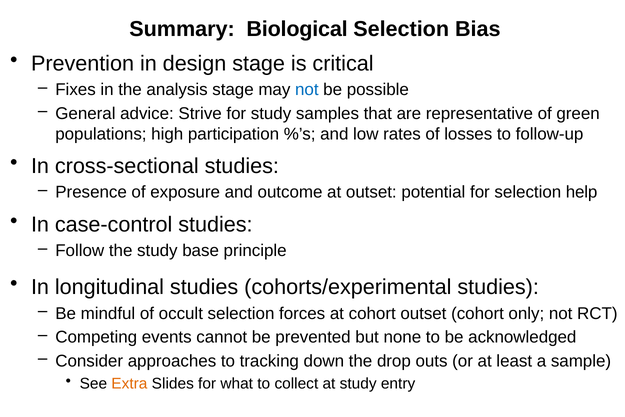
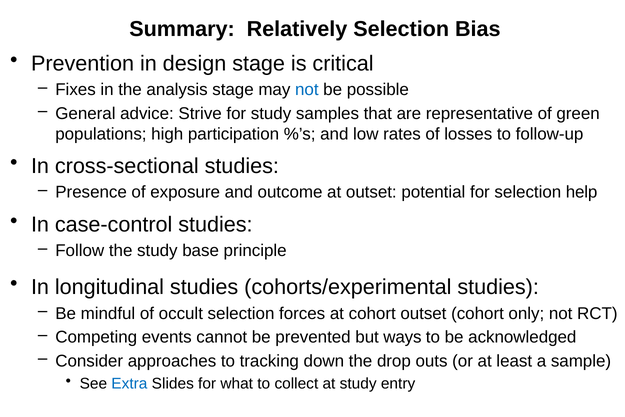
Biological: Biological -> Relatively
none: none -> ways
Extra colour: orange -> blue
